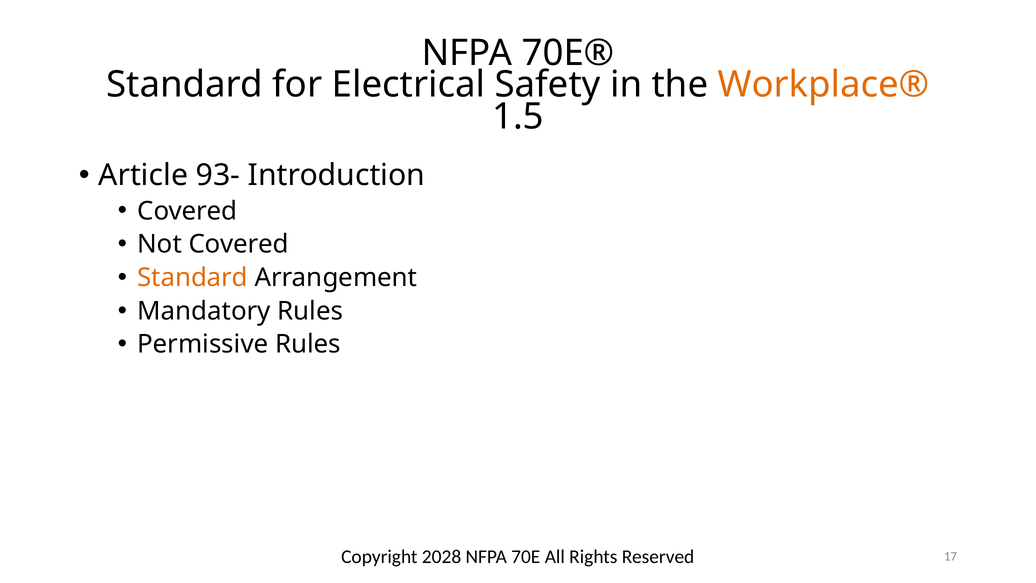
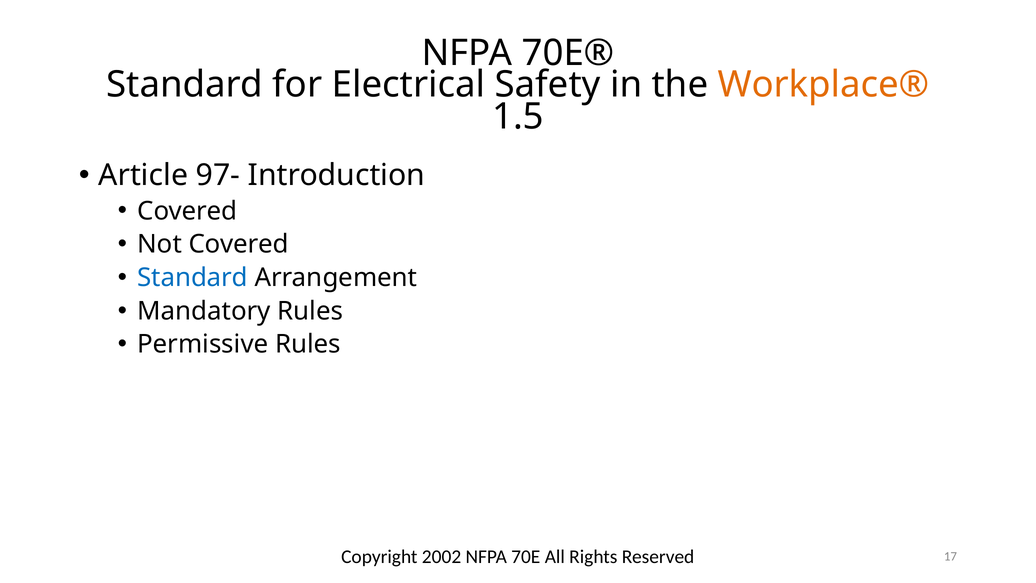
93-: 93- -> 97-
Standard at (193, 278) colour: orange -> blue
2028: 2028 -> 2002
